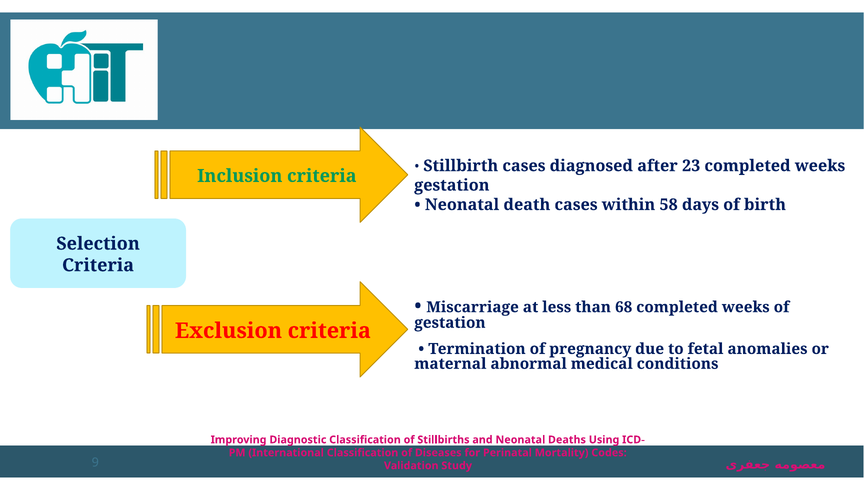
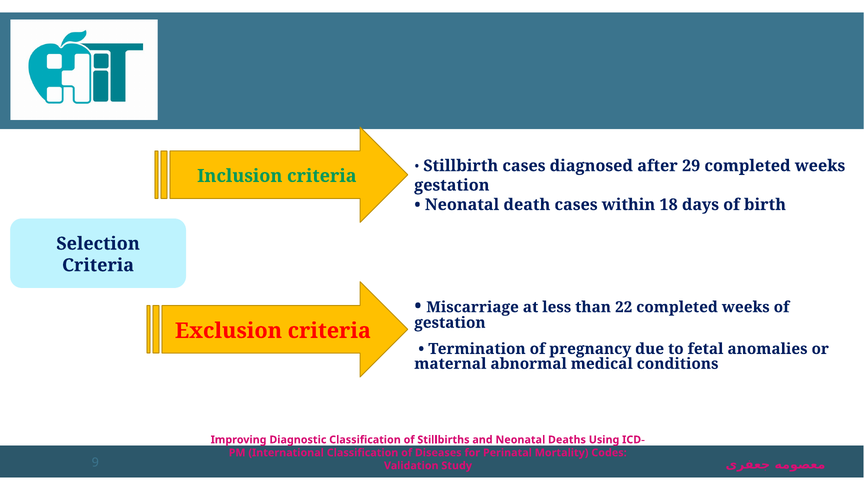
23: 23 -> 29
58: 58 -> 18
68: 68 -> 22
